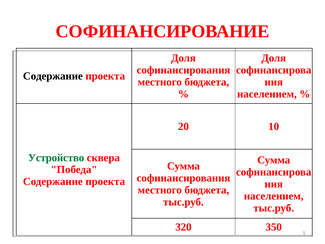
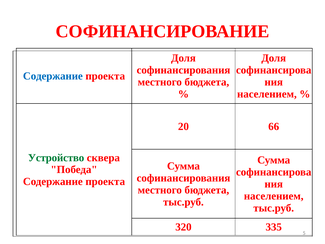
Содержание at (53, 76) colour: black -> blue
10: 10 -> 66
350: 350 -> 335
